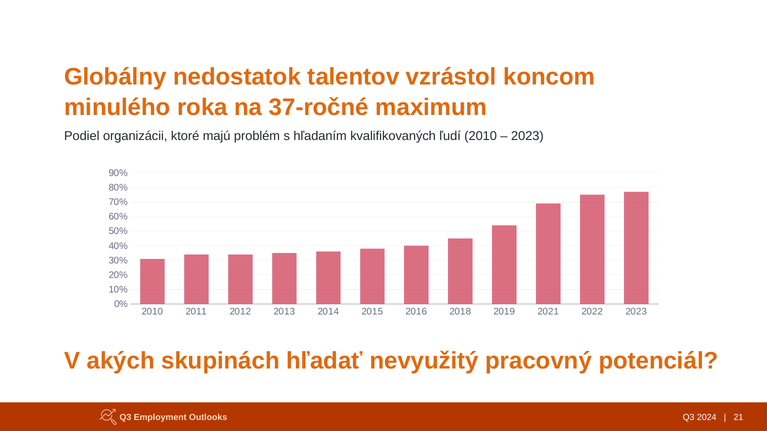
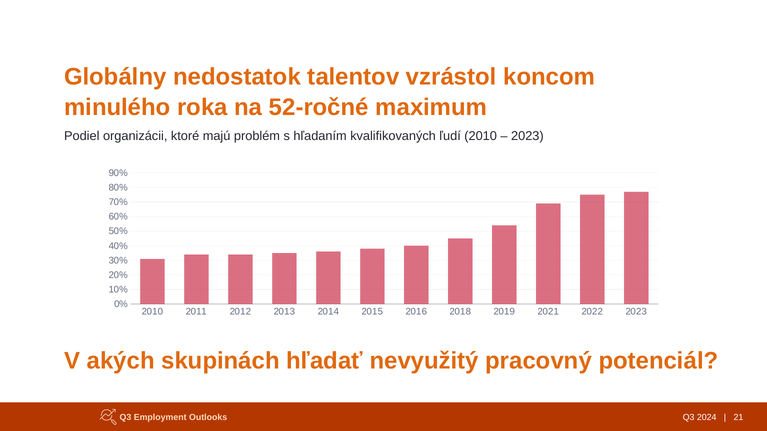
37-ročné: 37-ročné -> 52-ročné
